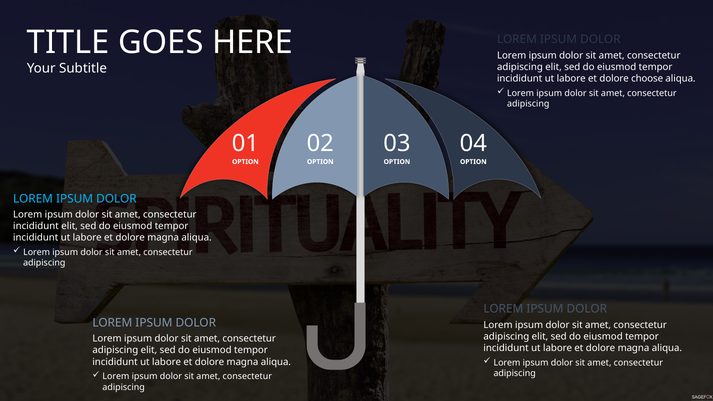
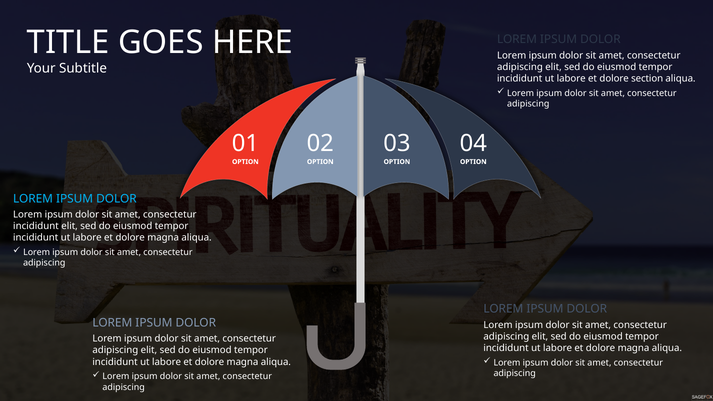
choose: choose -> section
